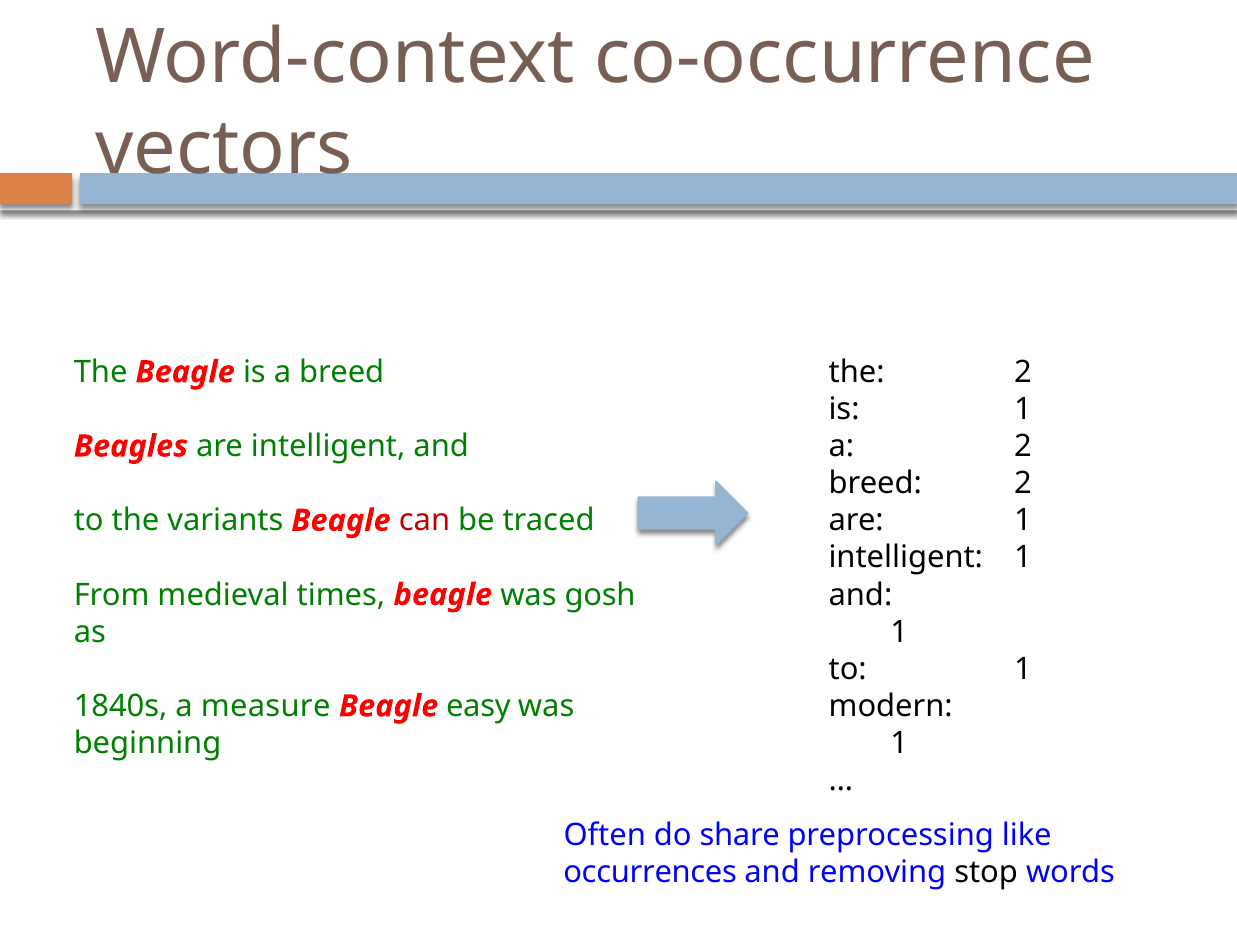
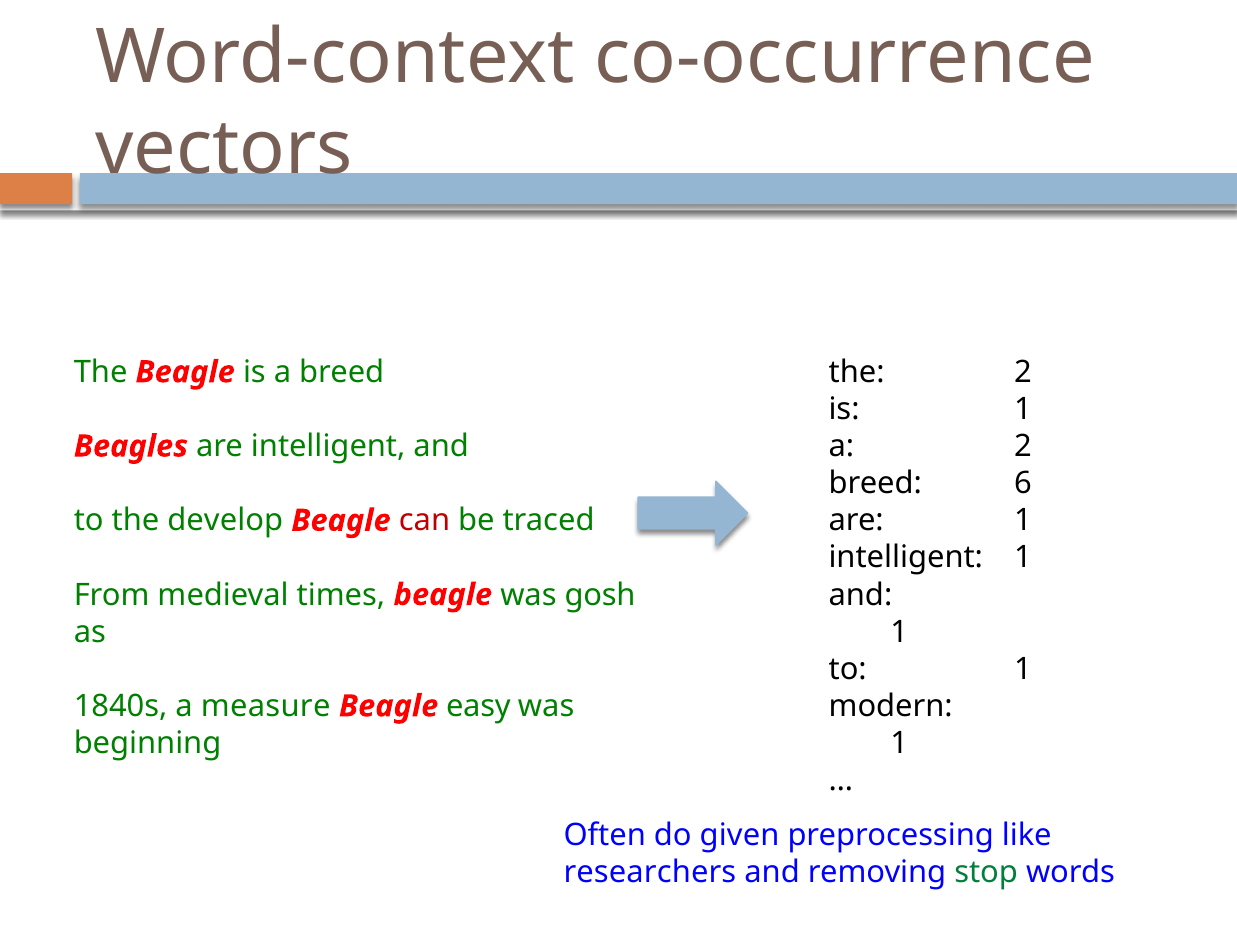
breed 2: 2 -> 6
variants: variants -> develop
share: share -> given
occurrences: occurrences -> researchers
stop colour: black -> green
